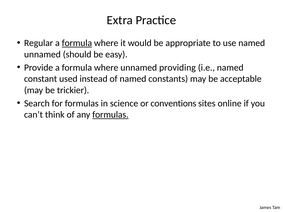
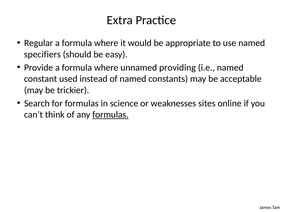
formula at (77, 43) underline: present -> none
unnamed at (42, 54): unnamed -> specifiers
conventions: conventions -> weaknesses
